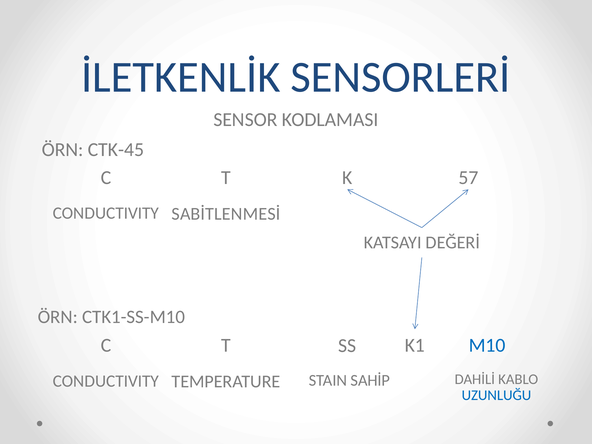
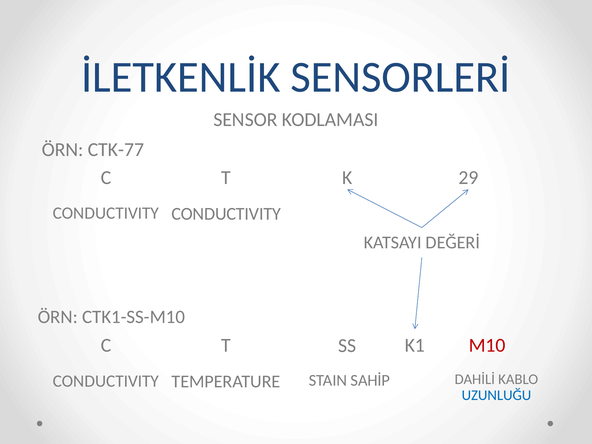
CTK-45: CTK-45 -> CTK-77
57: 57 -> 29
CONDUCTIVITY SABİTLENMESİ: SABİTLENMESİ -> CONDUCTIVITY
M10 colour: blue -> red
